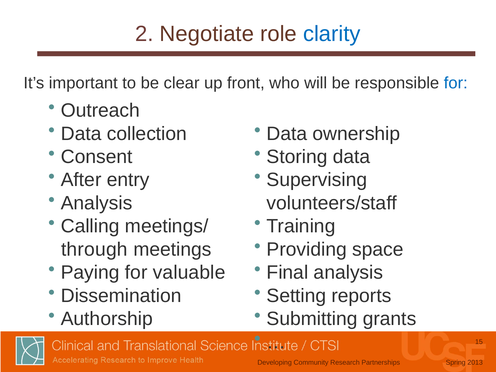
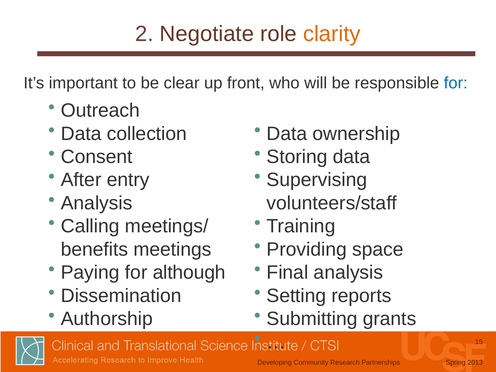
clarity colour: blue -> orange
through: through -> benefits
valuable: valuable -> although
